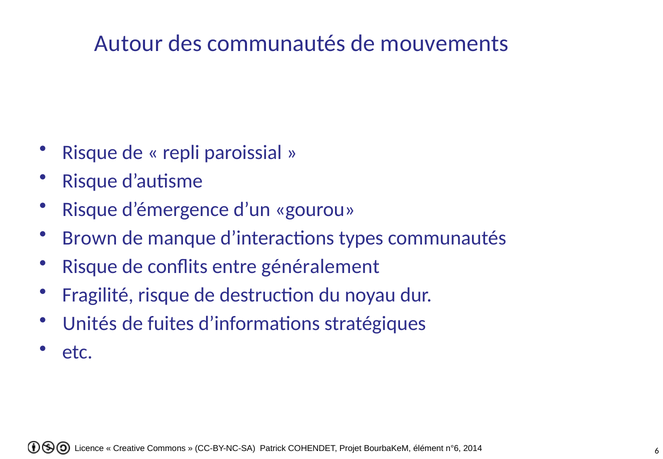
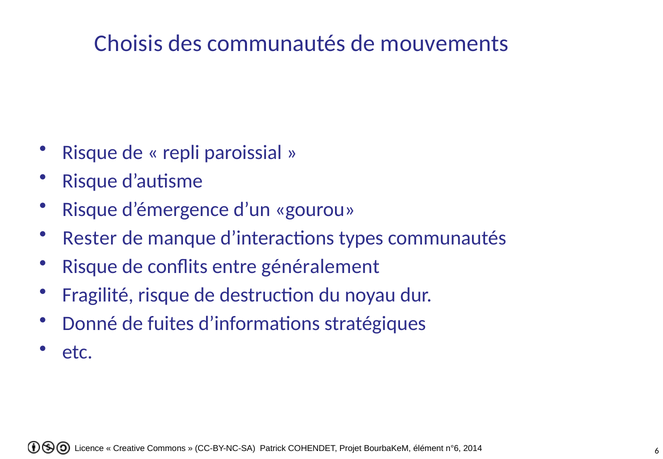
Autour: Autour -> Choisis
Brown: Brown -> Rester
Unités: Unités -> Donné
